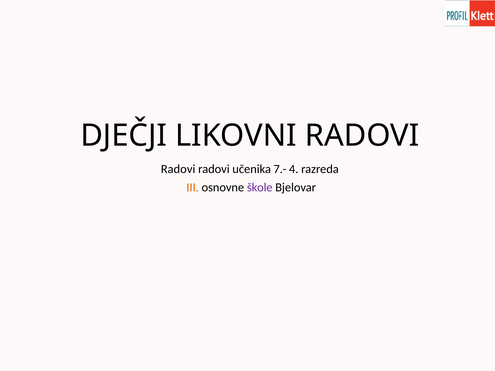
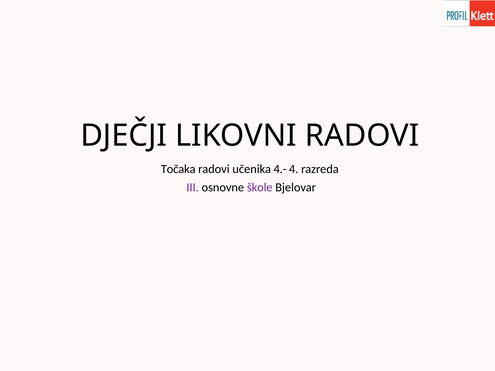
Radovi at (178, 169): Radovi -> Točaka
7.-: 7.- -> 4.-
III colour: orange -> purple
